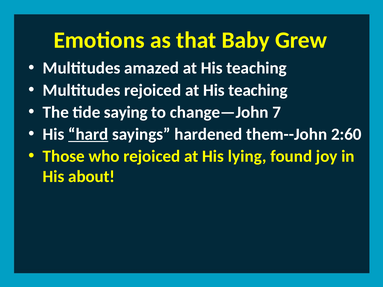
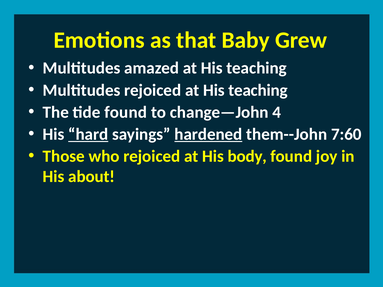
tide saying: saying -> found
7: 7 -> 4
hardened underline: none -> present
2:60: 2:60 -> 7:60
lying: lying -> body
